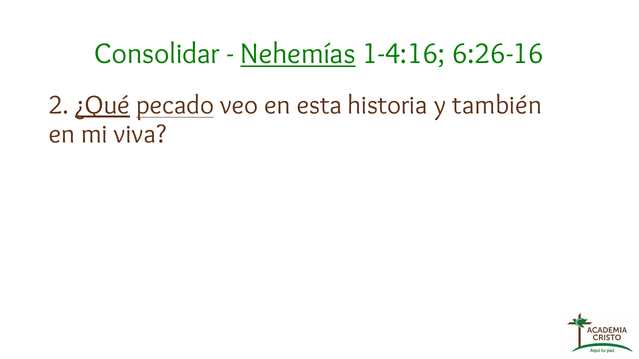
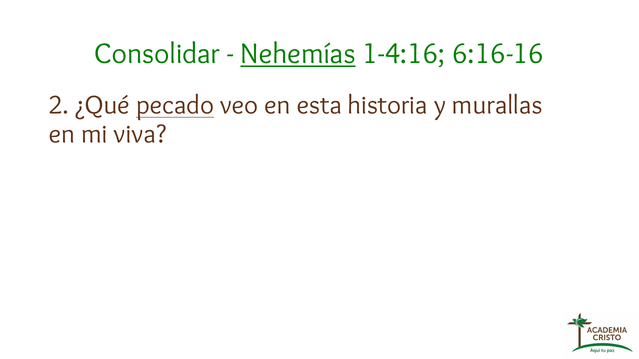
6:26-16: 6:26-16 -> 6:16-16
¿Qué underline: present -> none
también: también -> murallas
